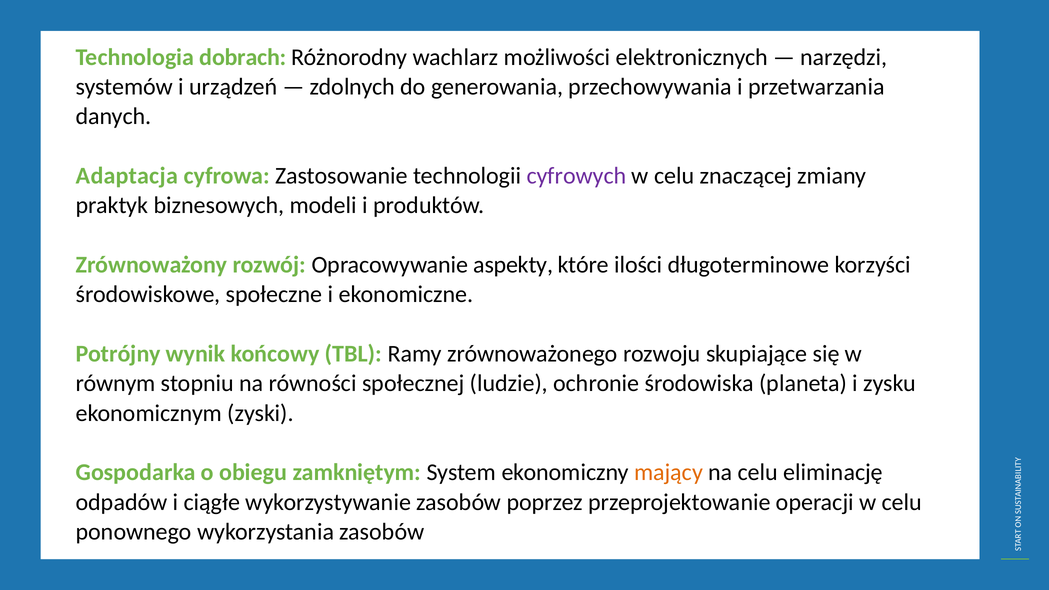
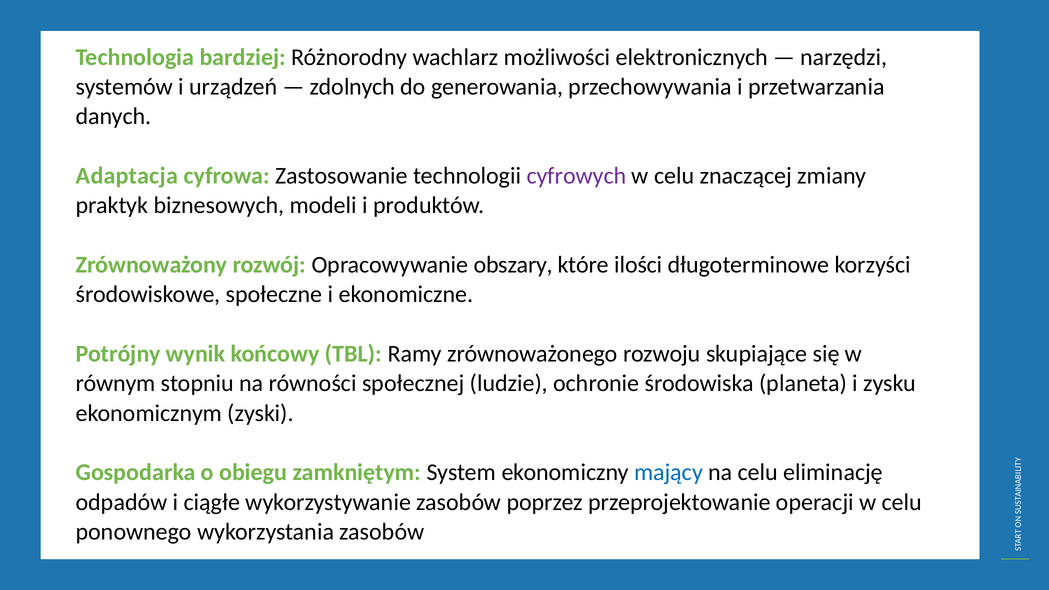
dobrach: dobrach -> bardziej
aspekty: aspekty -> obszary
mający colour: orange -> blue
